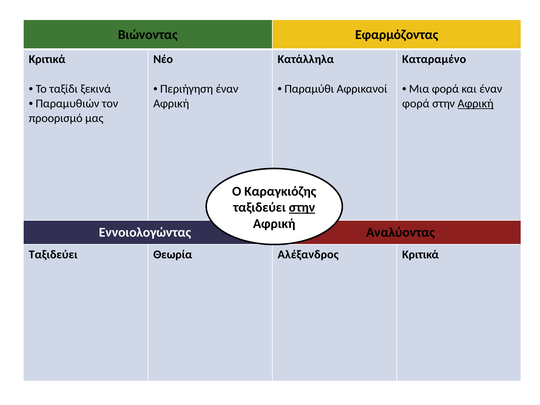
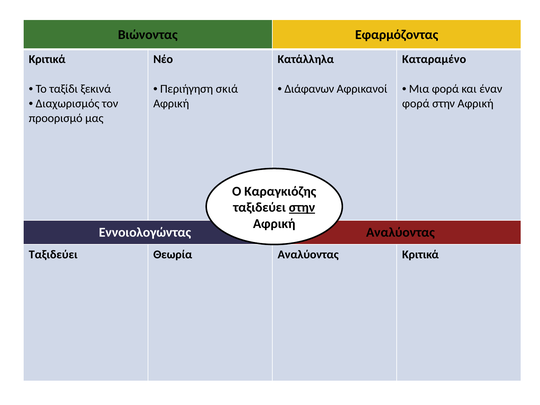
Περιήγηση έναν: έναν -> σκιά
Παραμύθι: Παραμύθι -> Διάφανων
Παραμυθιών: Παραμυθιών -> Διαχωρισμός
Αφρική at (476, 103) underline: present -> none
Θεωρία Αλέξανδρος: Αλέξανδρος -> Αναλύοντας
